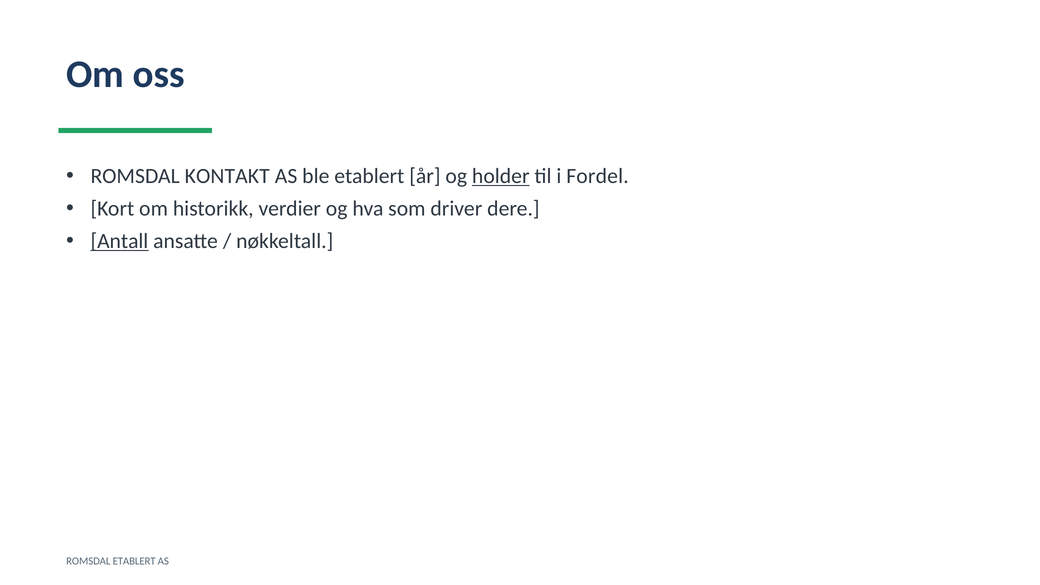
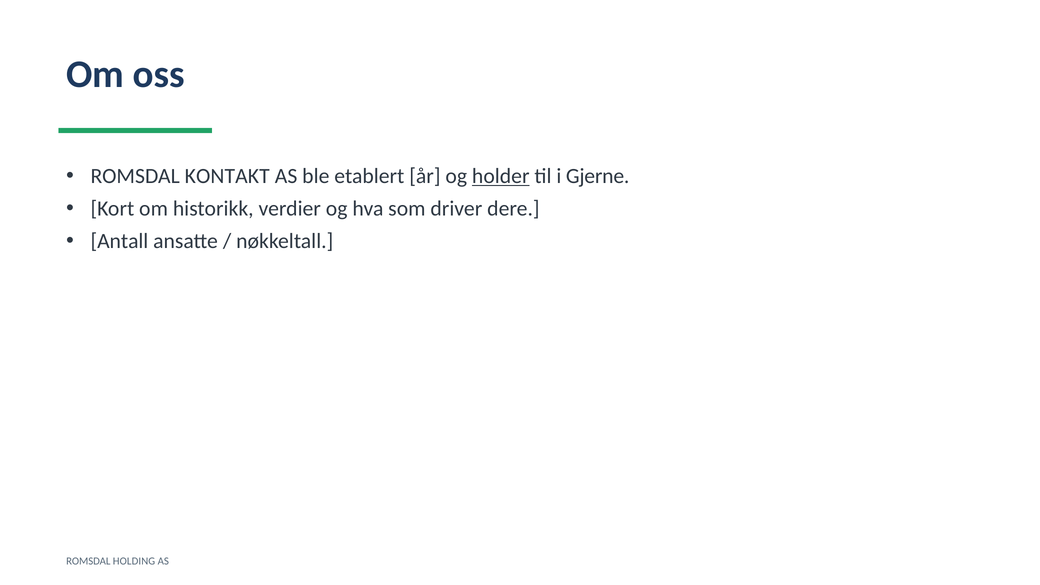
Fordel: Fordel -> Gjerne
Antall underline: present -> none
ROMSDAL ETABLERT: ETABLERT -> HOLDING
